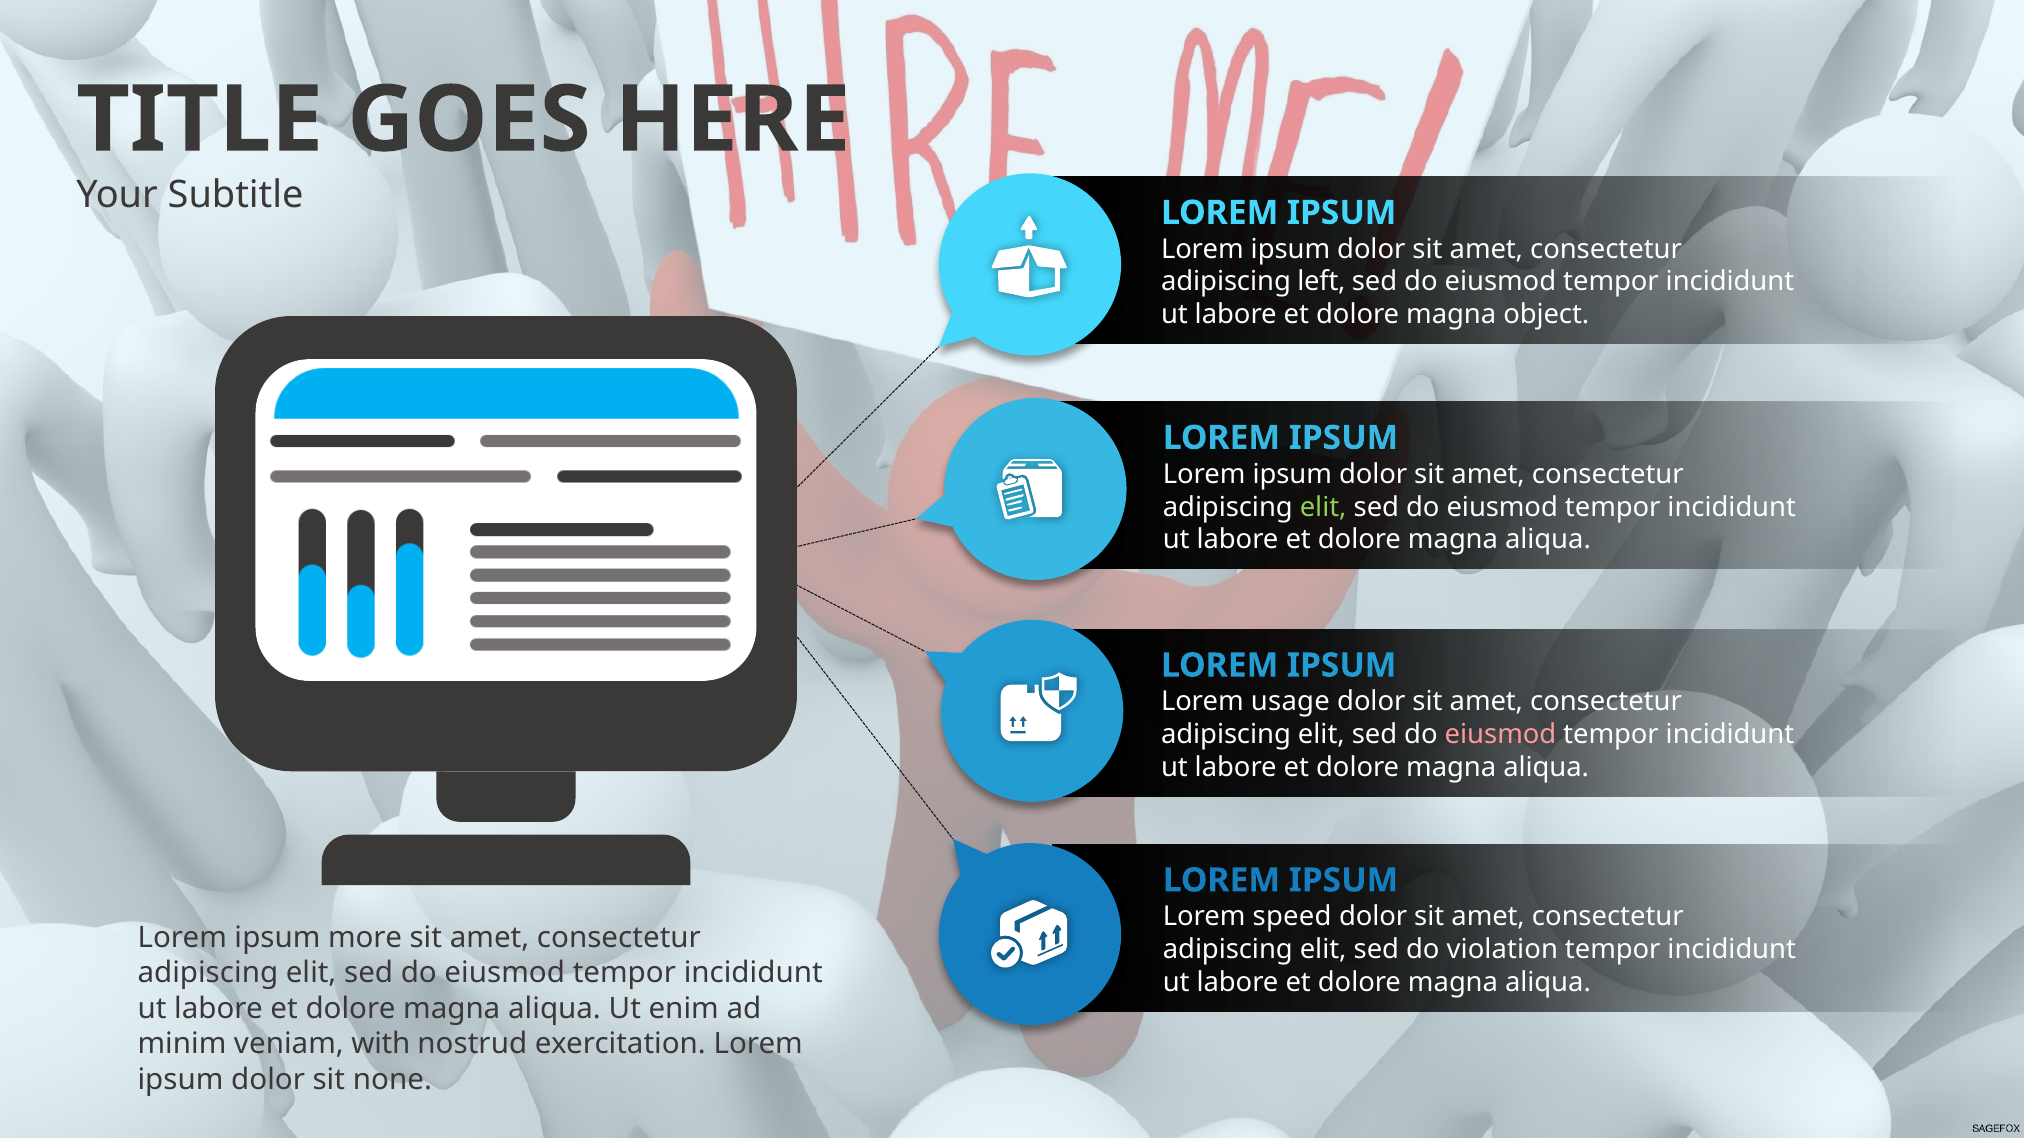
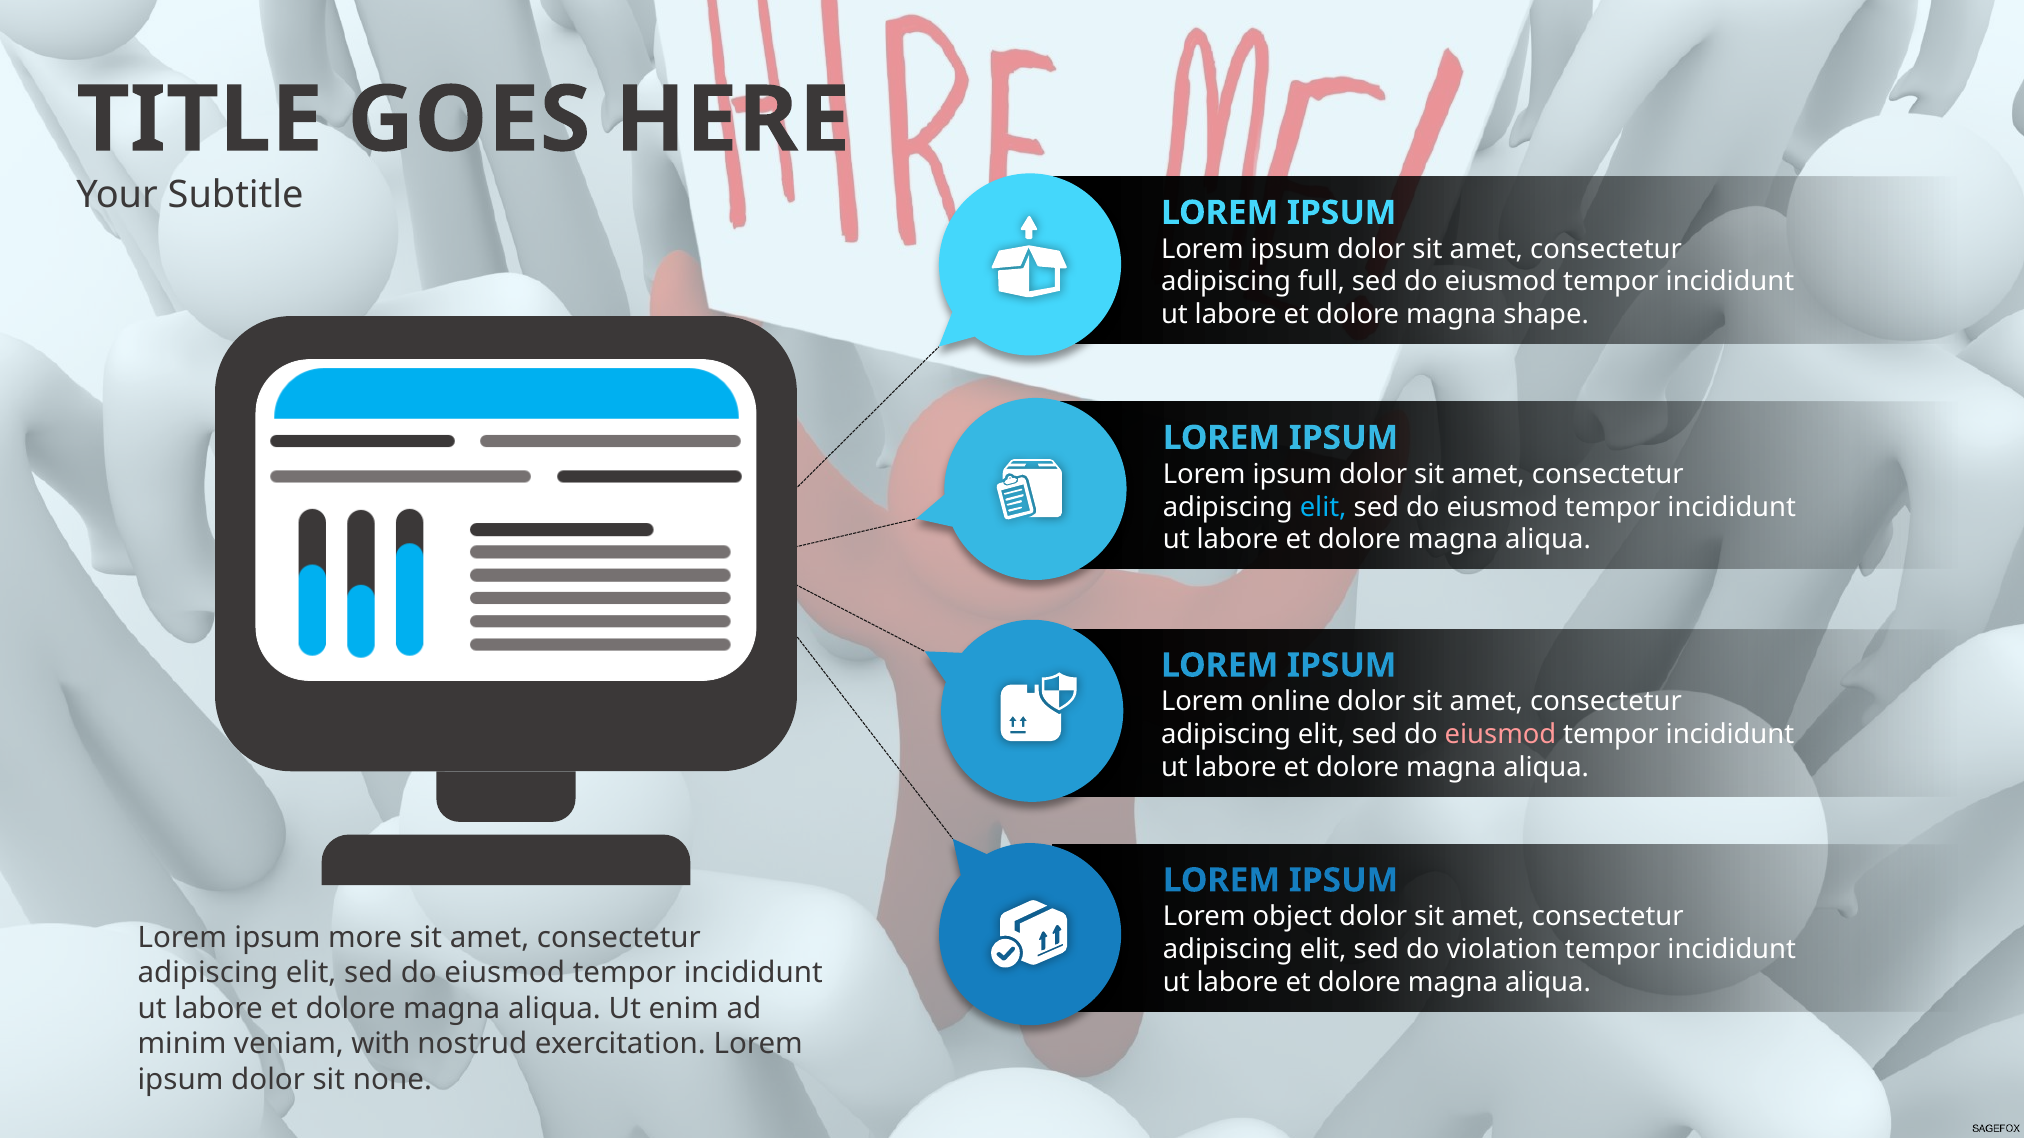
left: left -> full
object: object -> shape
elit at (1323, 507) colour: light green -> light blue
usage: usage -> online
speed: speed -> object
